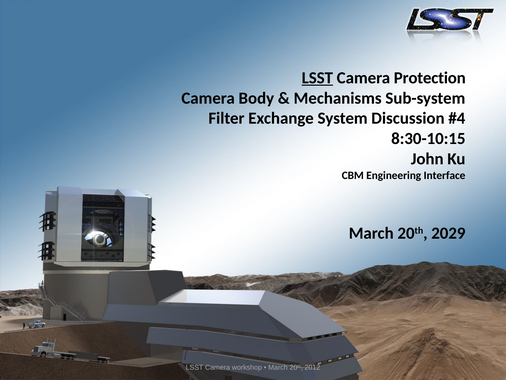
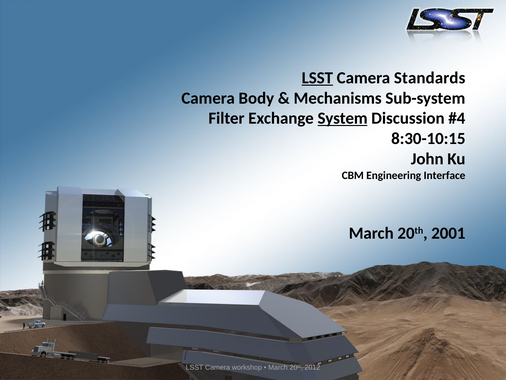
Protection: Protection -> Standards
System underline: none -> present
2029: 2029 -> 2001
